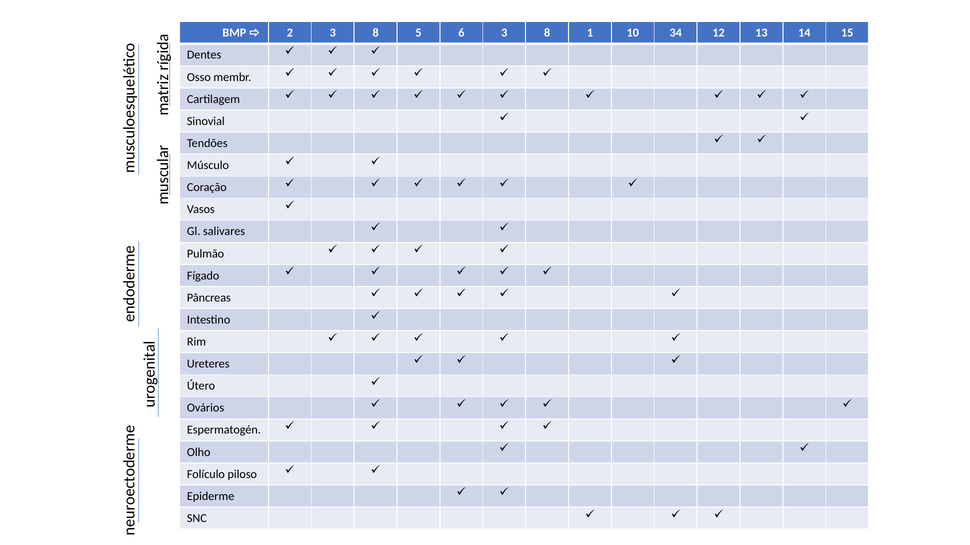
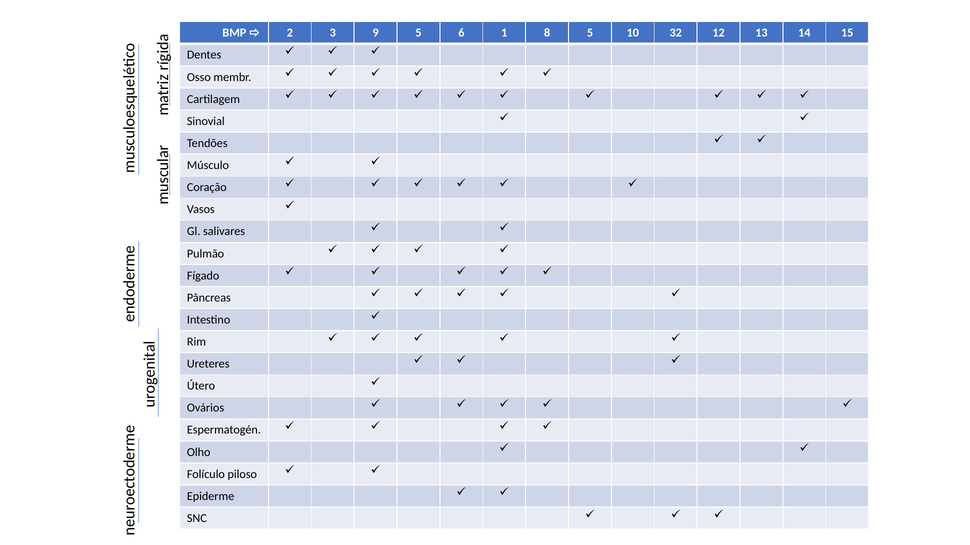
2 3 8: 8 -> 9
6 3: 3 -> 1
8 1: 1 -> 5
34: 34 -> 32
